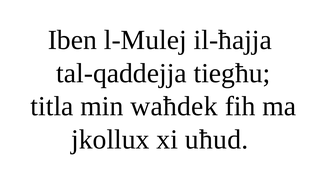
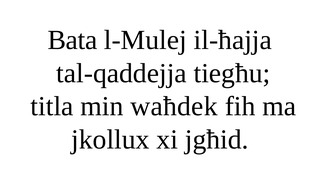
Iben: Iben -> Bata
uħud: uħud -> jgħid
